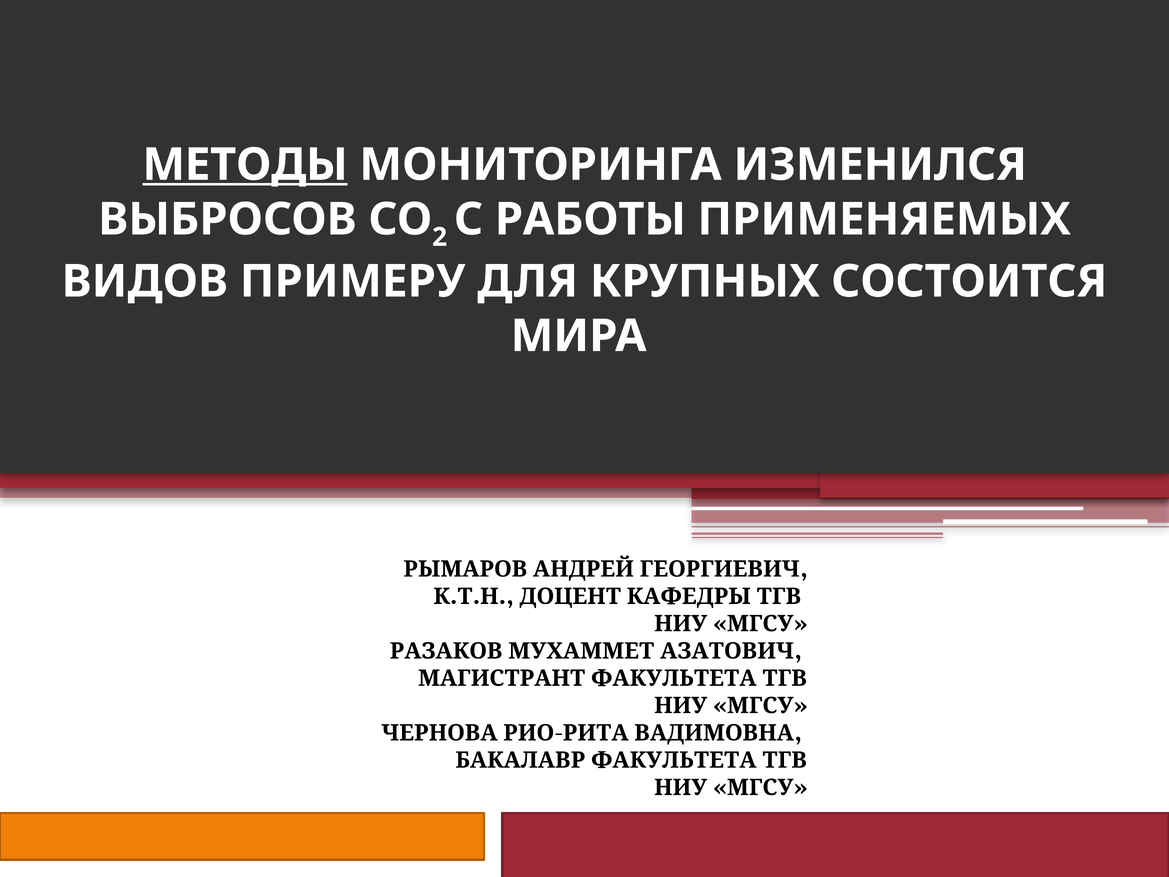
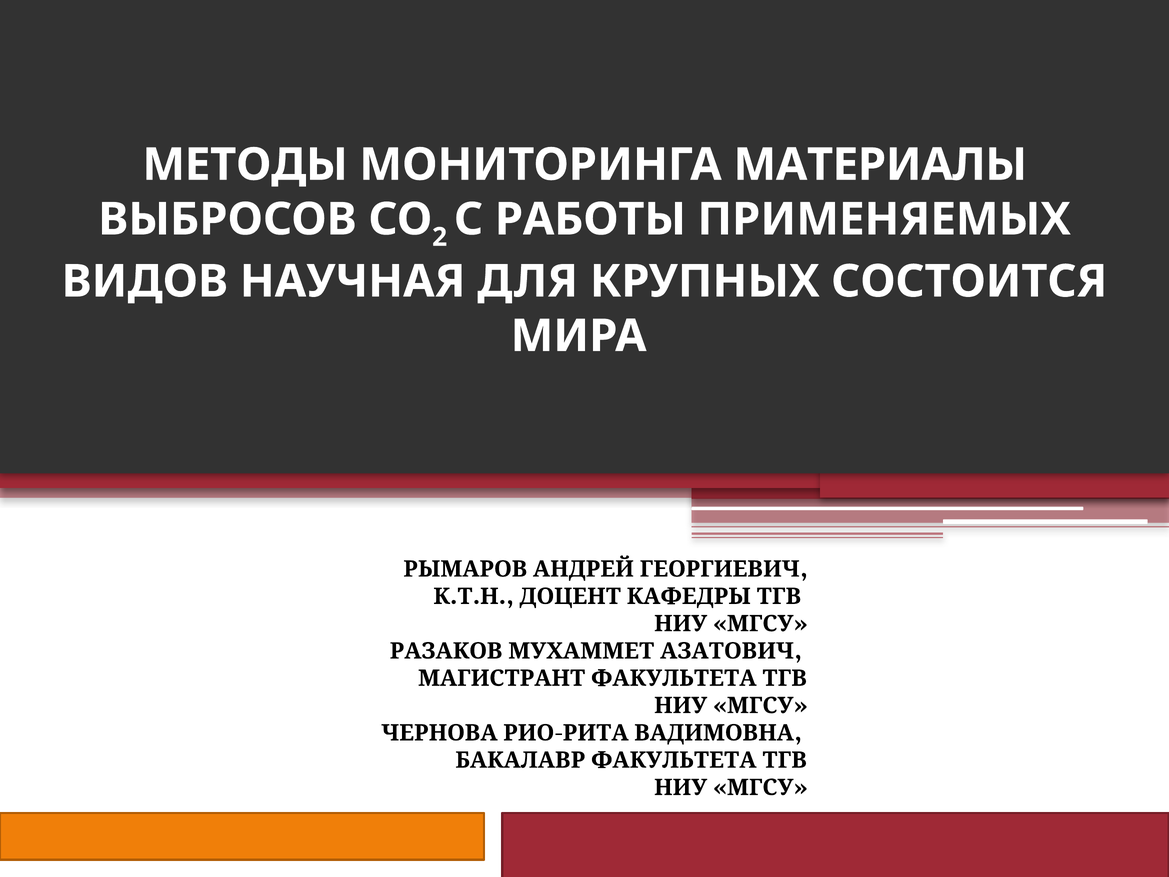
МЕТОДЫ underline: present -> none
ИЗМЕНИЛСЯ: ИЗМЕНИЛСЯ -> МАТЕРИАЛЫ
ПРИМЕРУ: ПРИМЕРУ -> НАУЧНАЯ
